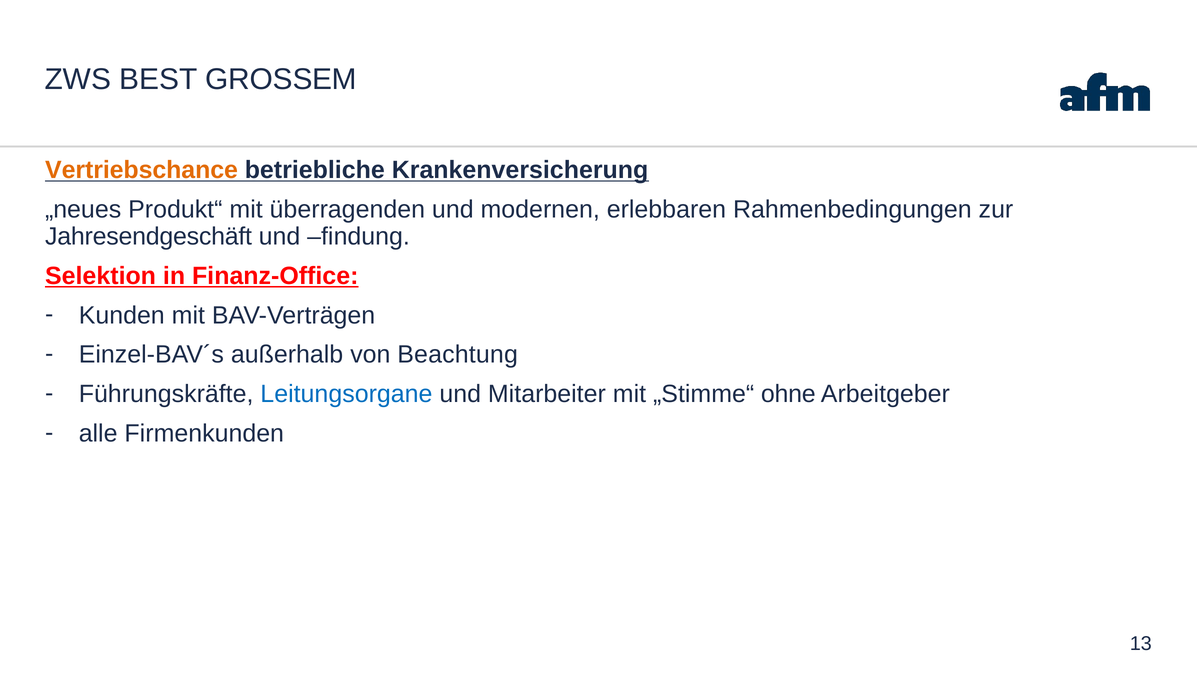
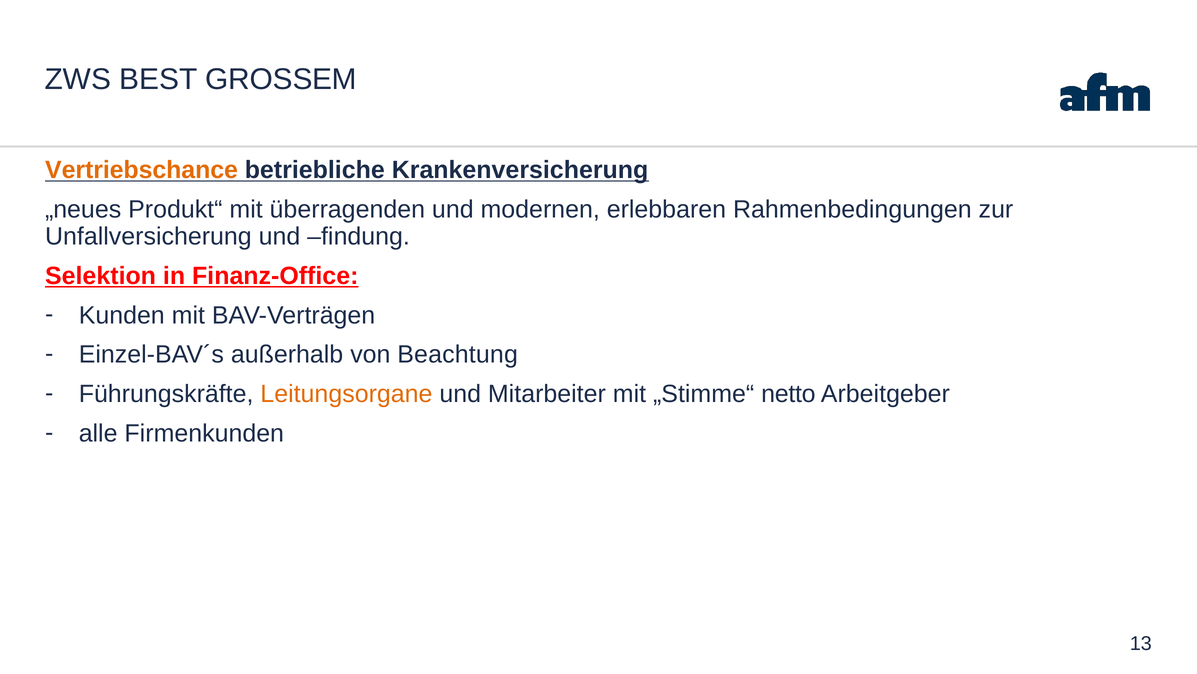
Jahresendgeschäft: Jahresendgeschäft -> Unfallversicherung
Leitungsorgane colour: blue -> orange
ohne: ohne -> netto
